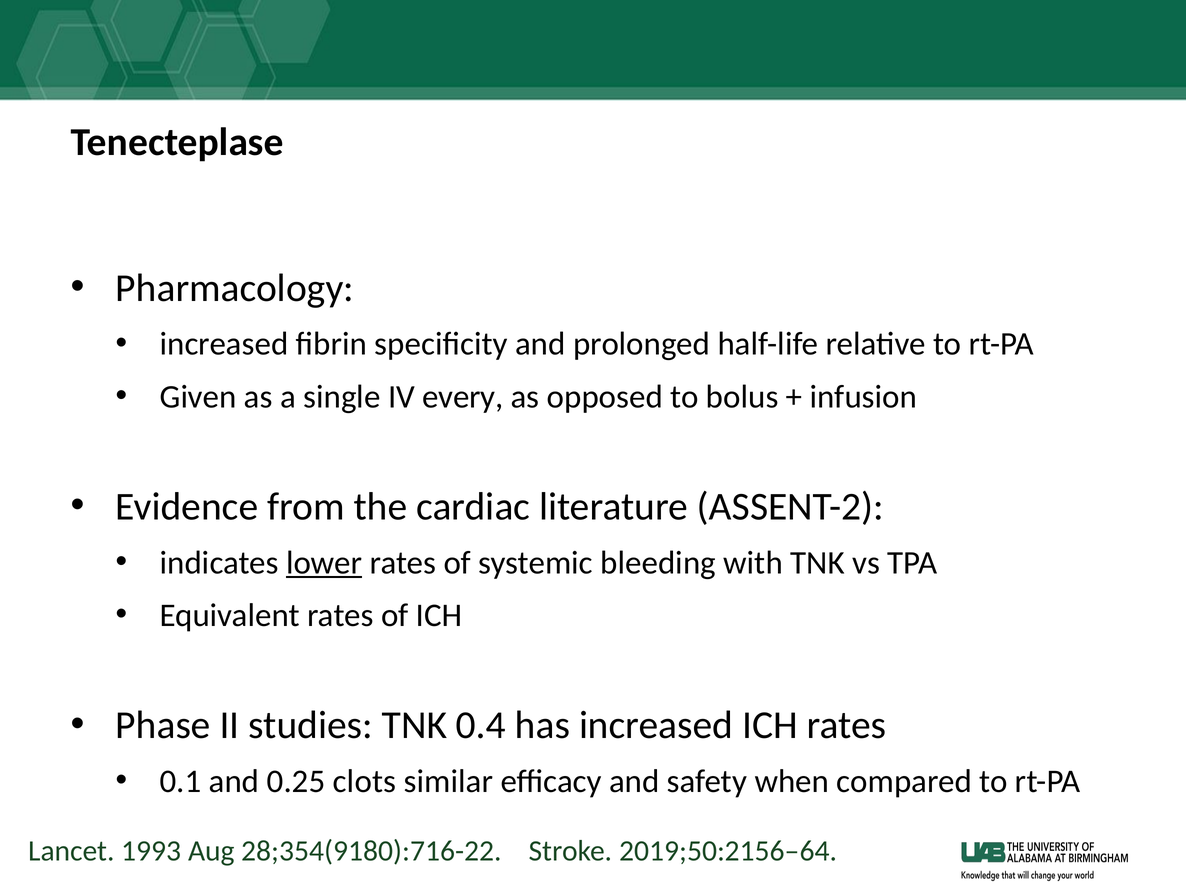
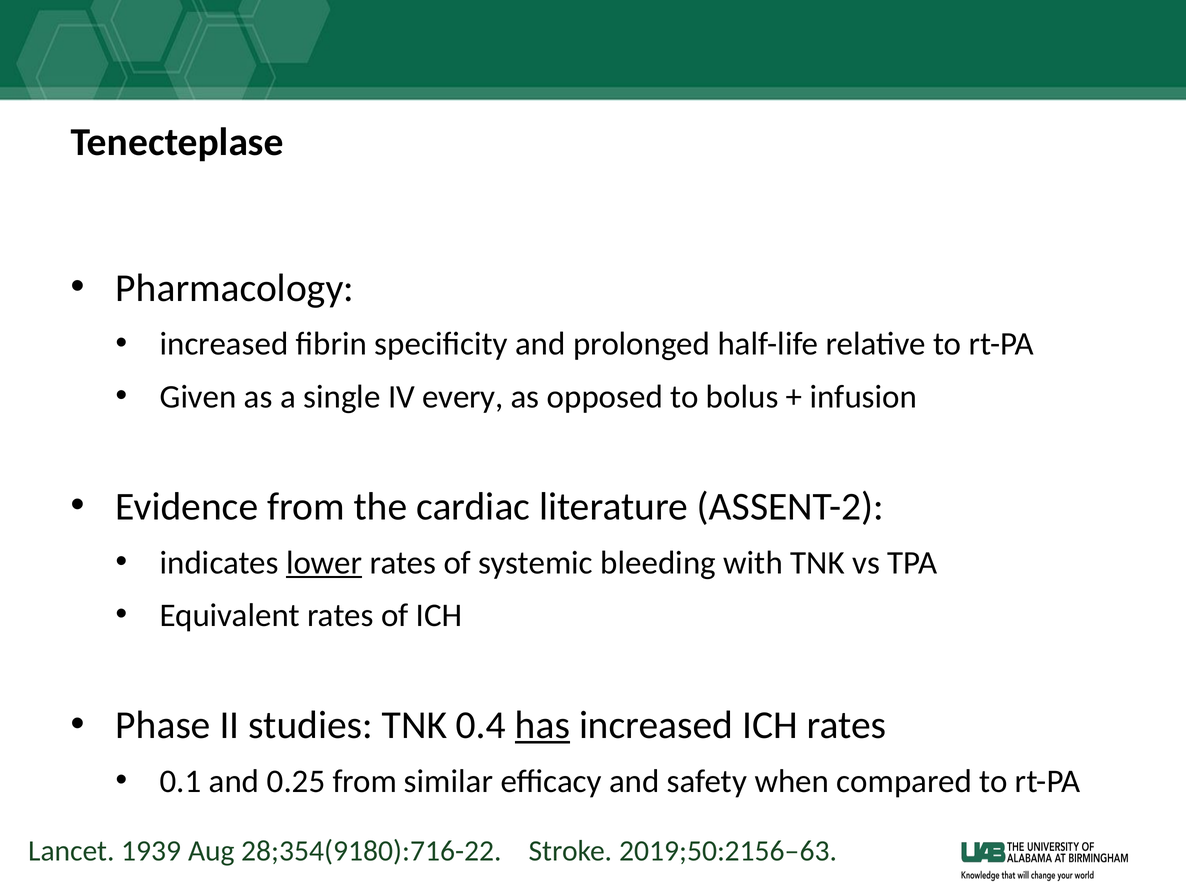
has underline: none -> present
0.25 clots: clots -> from
1993: 1993 -> 1939
2019;50:2156–64: 2019;50:2156–64 -> 2019;50:2156–63
